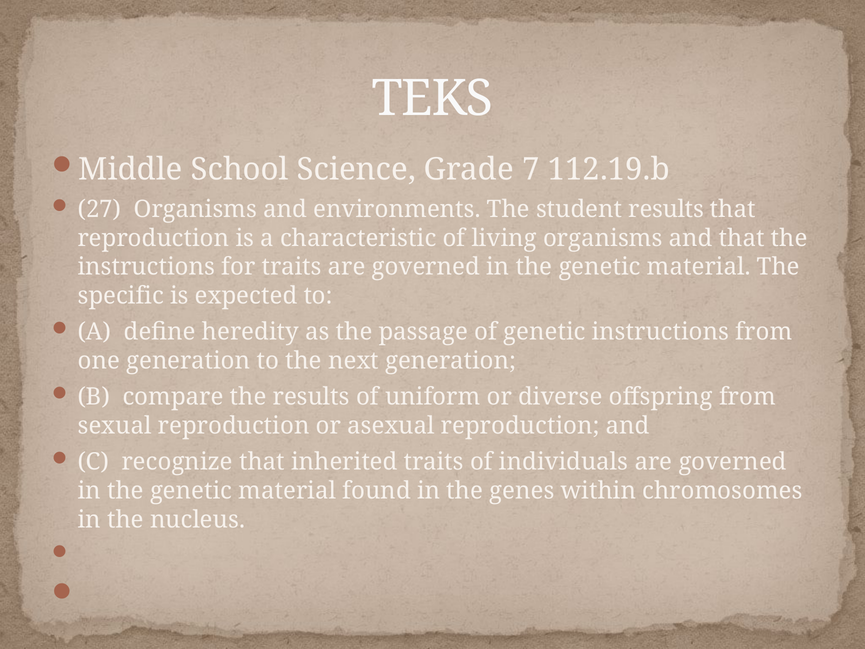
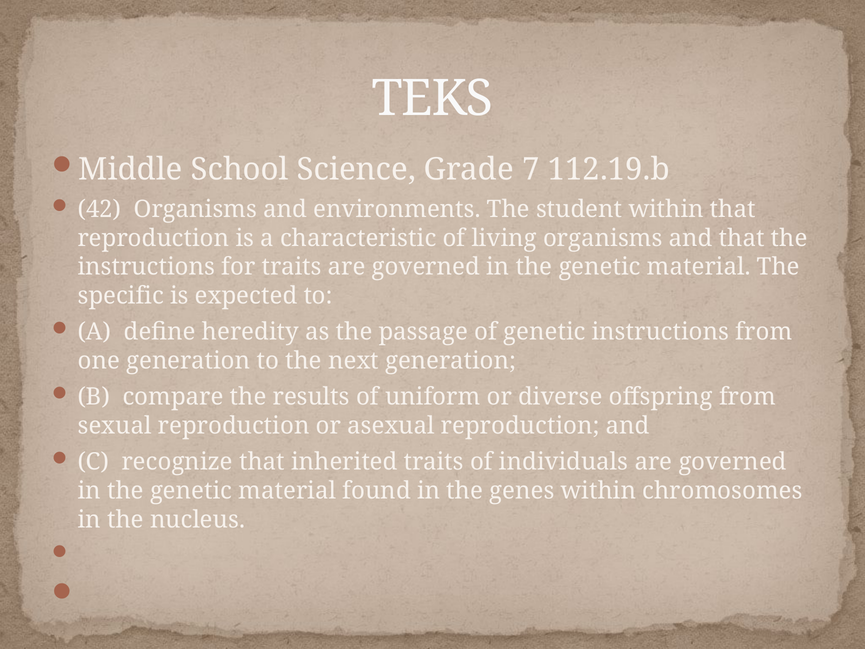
27: 27 -> 42
student results: results -> within
